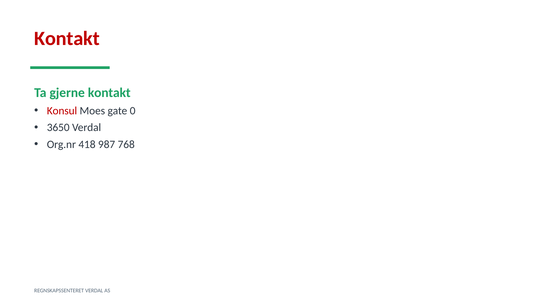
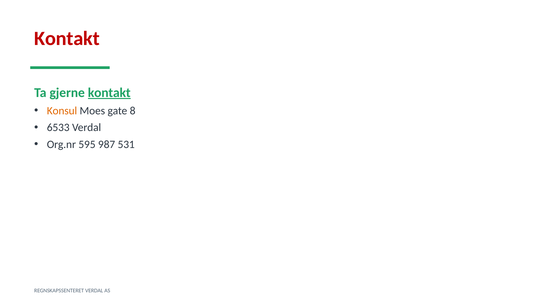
kontakt at (109, 93) underline: none -> present
Konsul colour: red -> orange
0: 0 -> 8
3650: 3650 -> 6533
418: 418 -> 595
768: 768 -> 531
